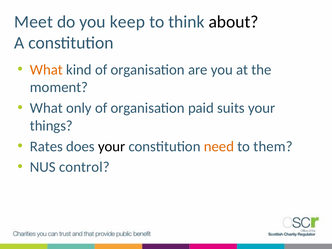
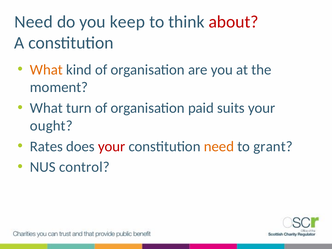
Meet at (34, 22): Meet -> Need
about colour: black -> red
only: only -> turn
things: things -> ought
your at (112, 146) colour: black -> red
them: them -> grant
